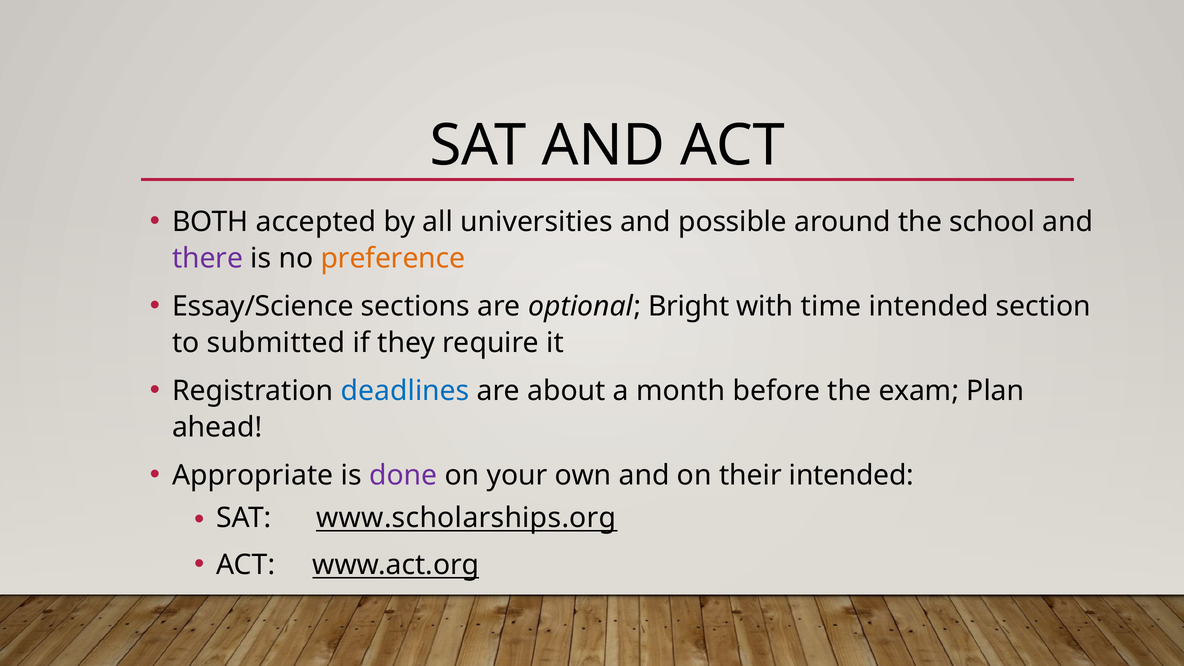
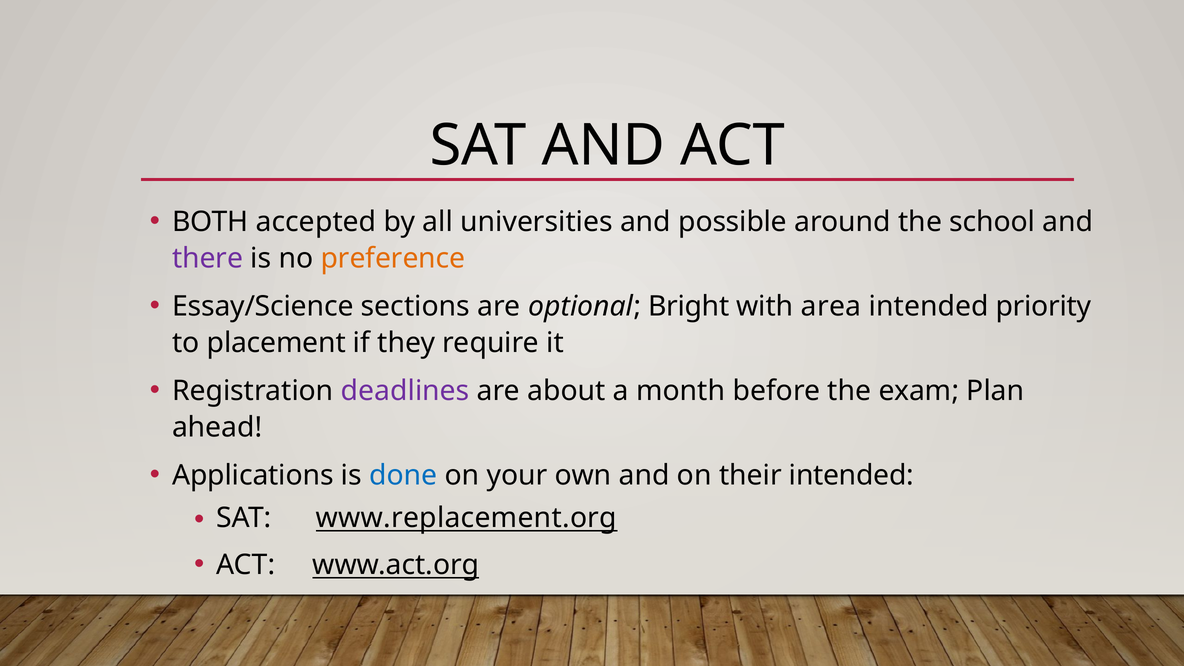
time: time -> area
section: section -> priority
submitted: submitted -> placement
deadlines colour: blue -> purple
Appropriate: Appropriate -> Applications
done colour: purple -> blue
www.scholarships.org: www.scholarships.org -> www.replacement.org
